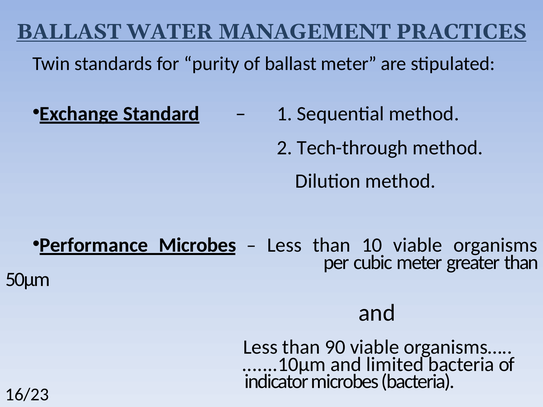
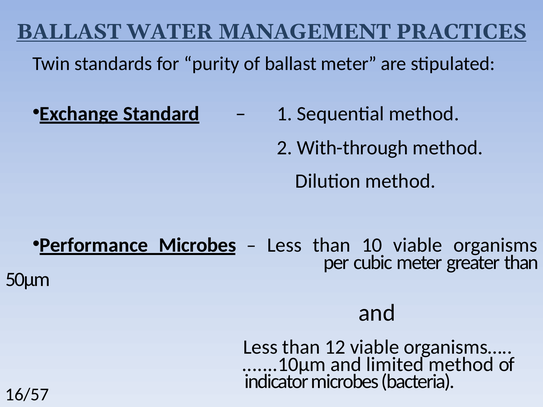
Tech-through: Tech-through -> With-through
90: 90 -> 12
limited bacteria: bacteria -> method
16/23: 16/23 -> 16/57
